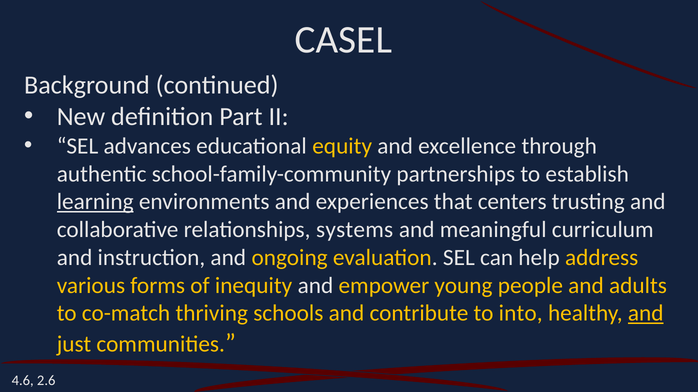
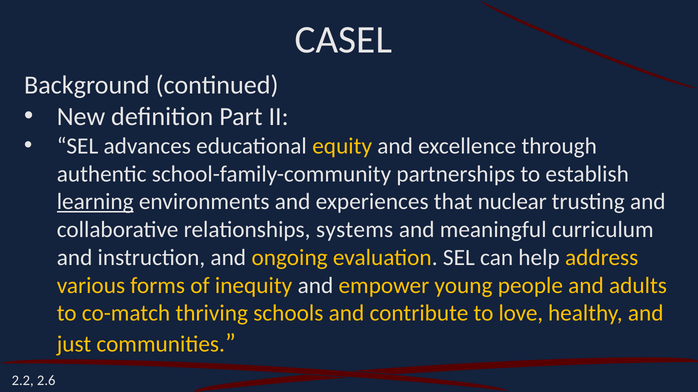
centers: centers -> nuclear
into: into -> love
and at (646, 314) underline: present -> none
4.6: 4.6 -> 2.2
